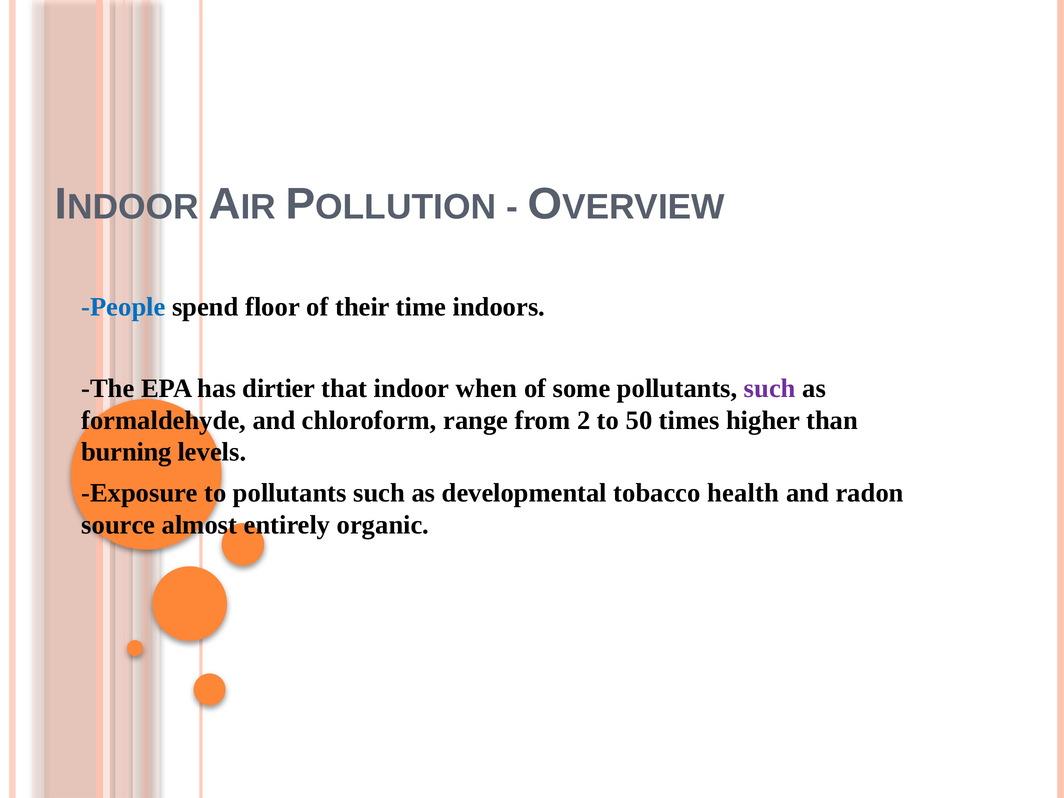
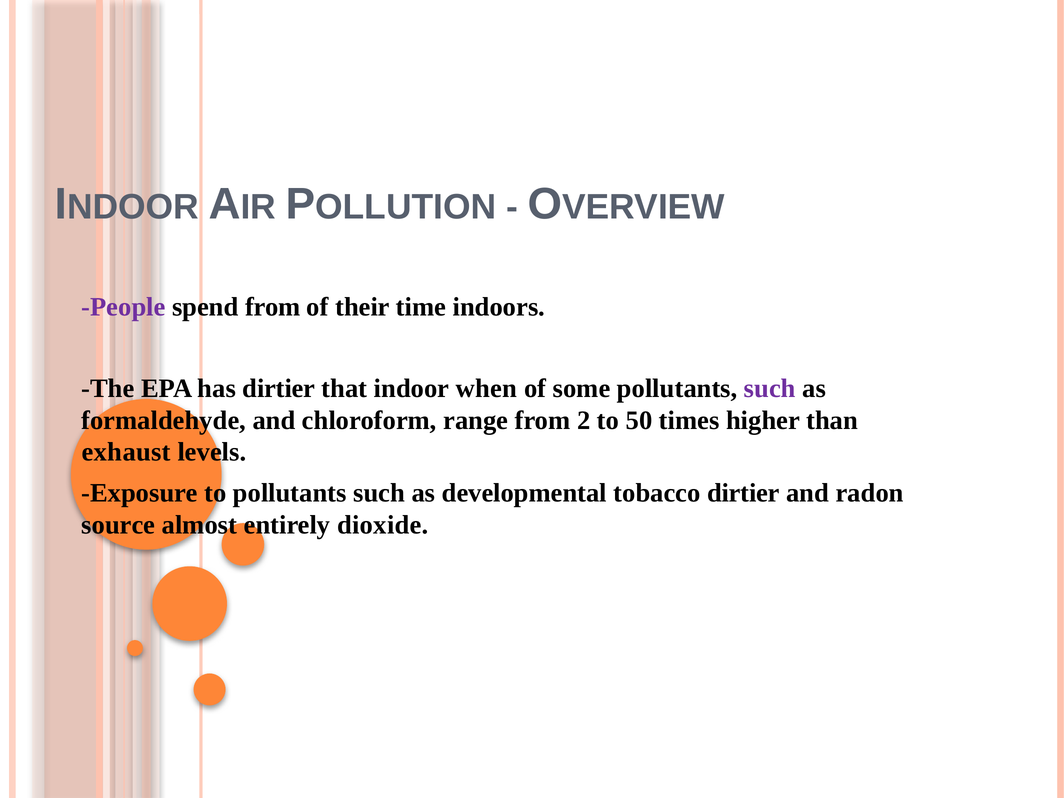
People colour: blue -> purple
spend floor: floor -> from
burning: burning -> exhaust
tobacco health: health -> dirtier
organic: organic -> dioxide
